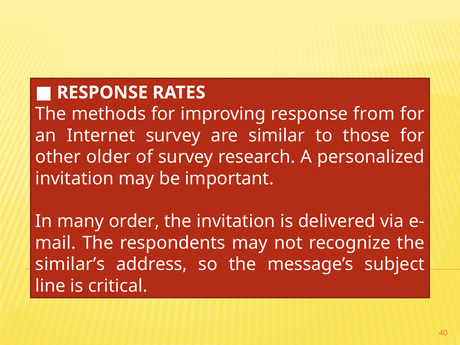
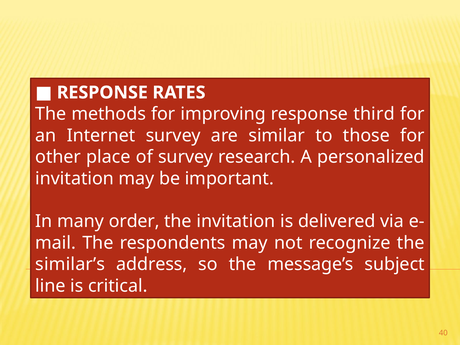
from: from -> third
older: older -> place
